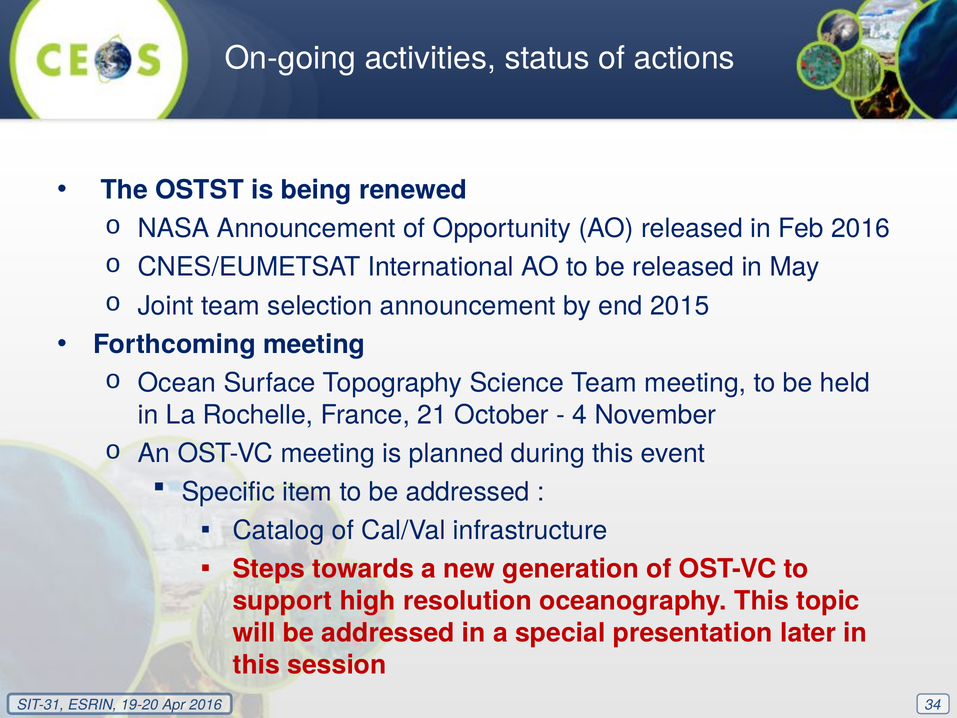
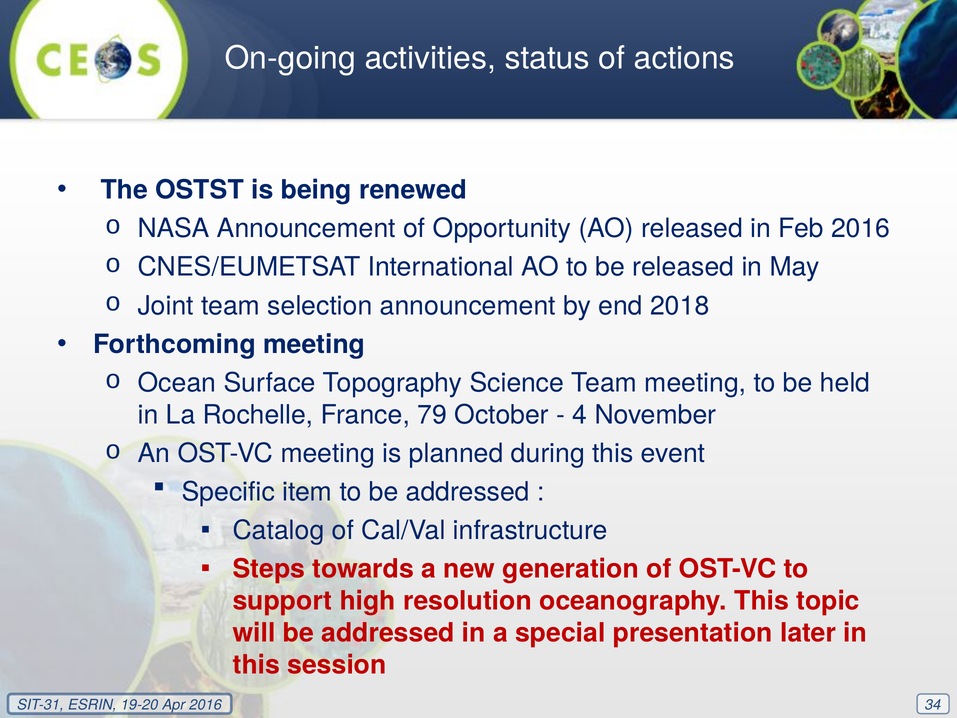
2015: 2015 -> 2018
21: 21 -> 79
